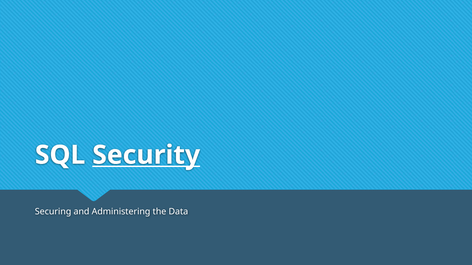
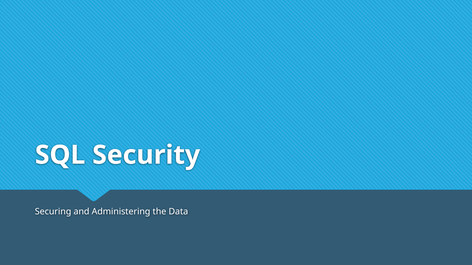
Security underline: present -> none
